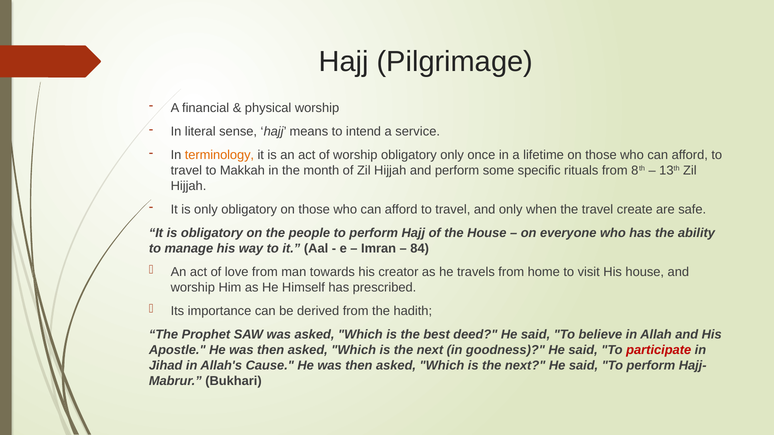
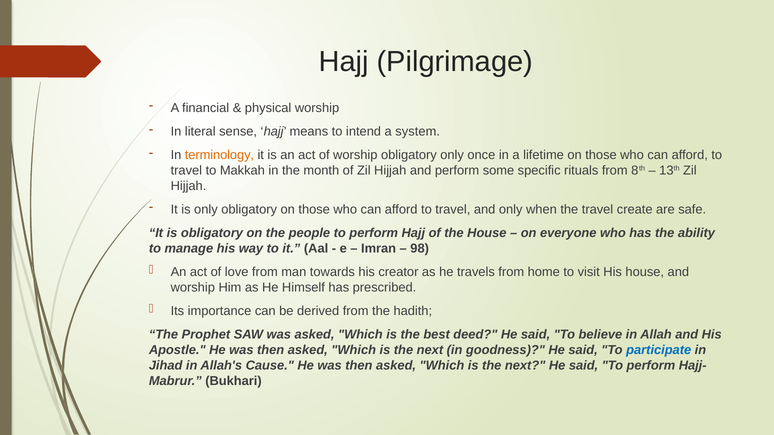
service: service -> system
84: 84 -> 98
participate colour: red -> blue
